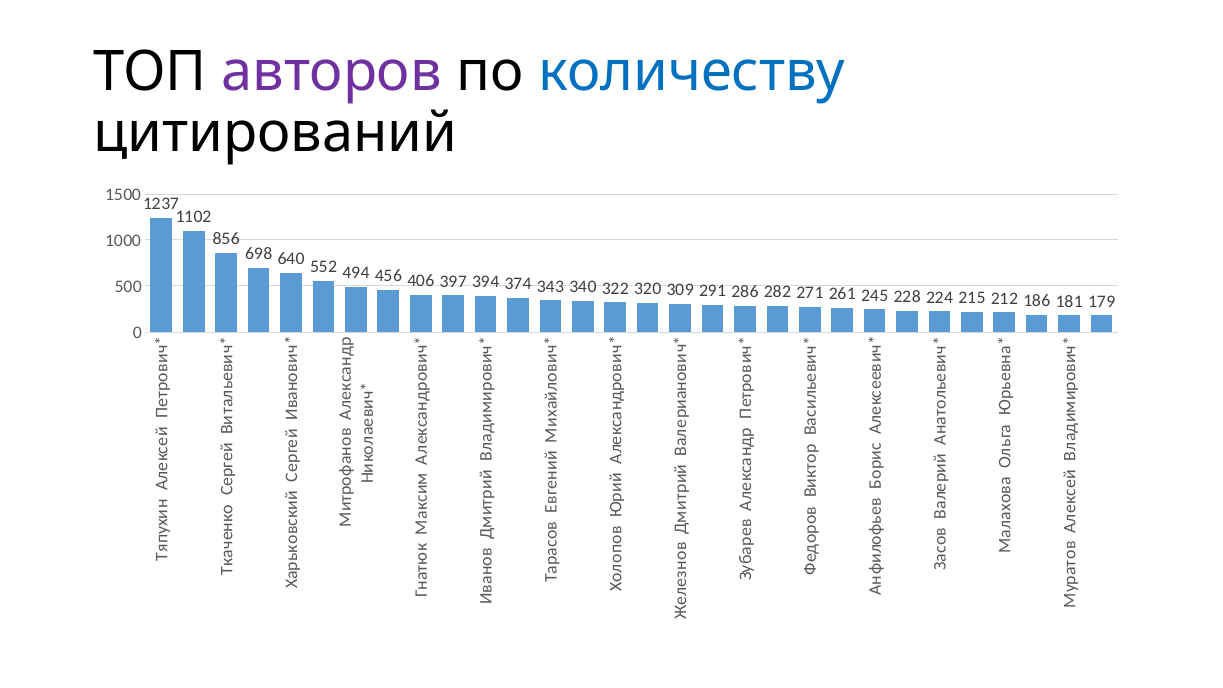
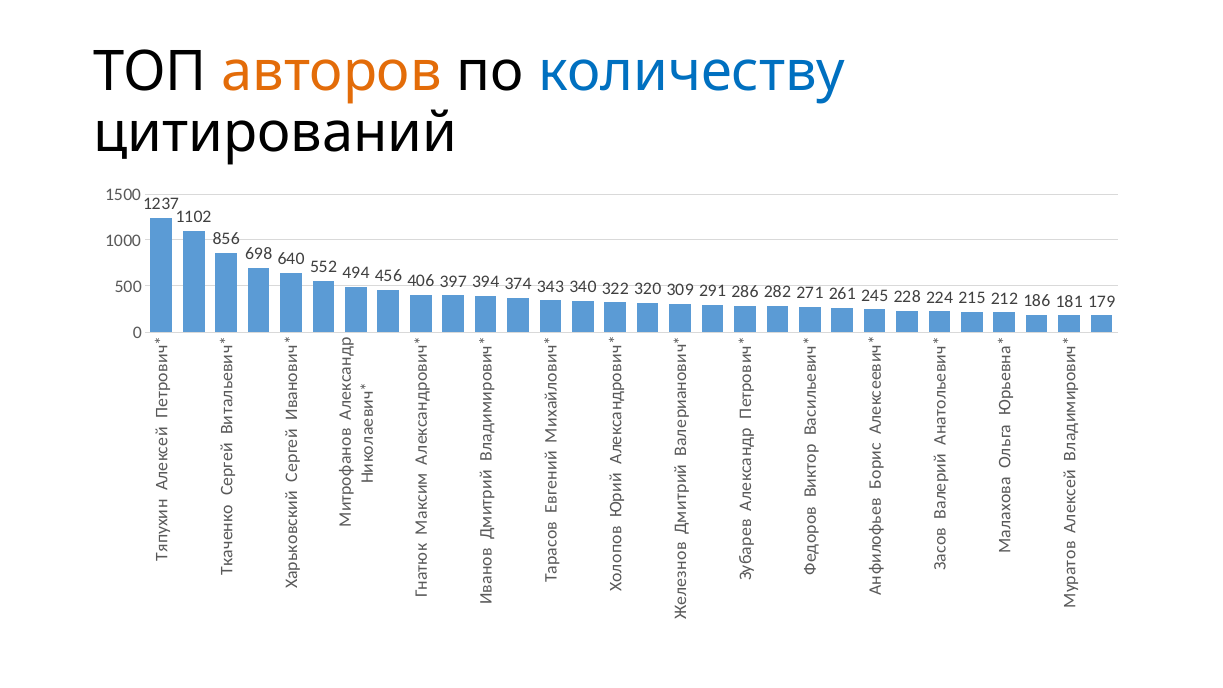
авторов colour: purple -> orange
